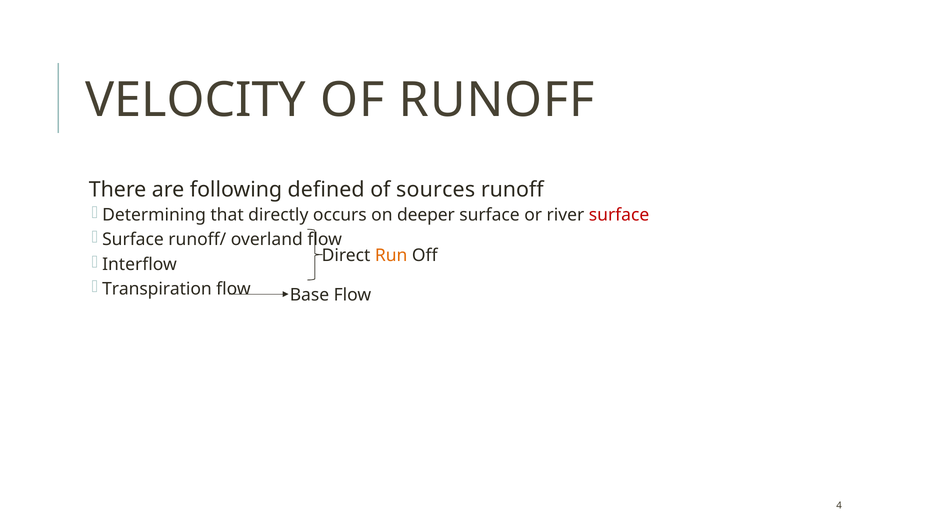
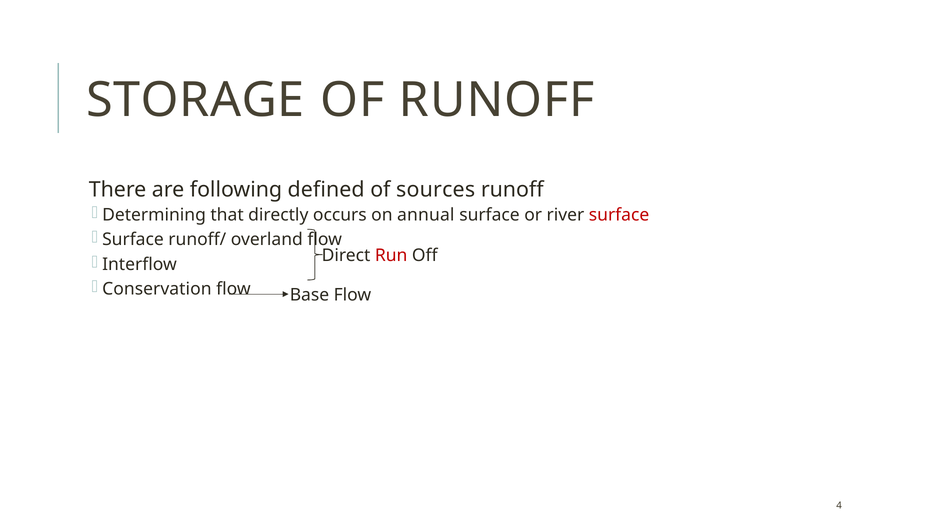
VELOCITY: VELOCITY -> STORAGE
deeper: deeper -> annual
Run colour: orange -> red
Transpiration: Transpiration -> Conservation
